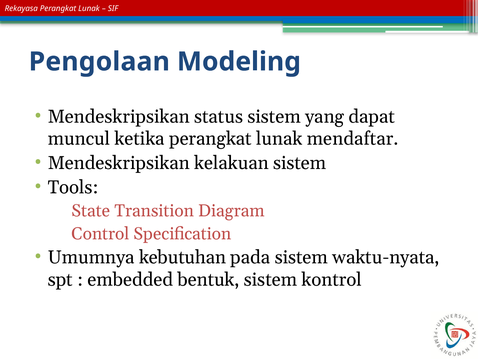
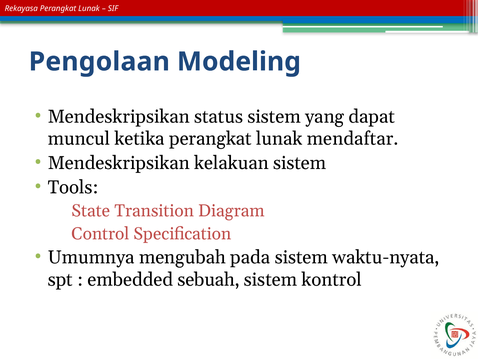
kebutuhan: kebutuhan -> mengubah
bentuk: bentuk -> sebuah
